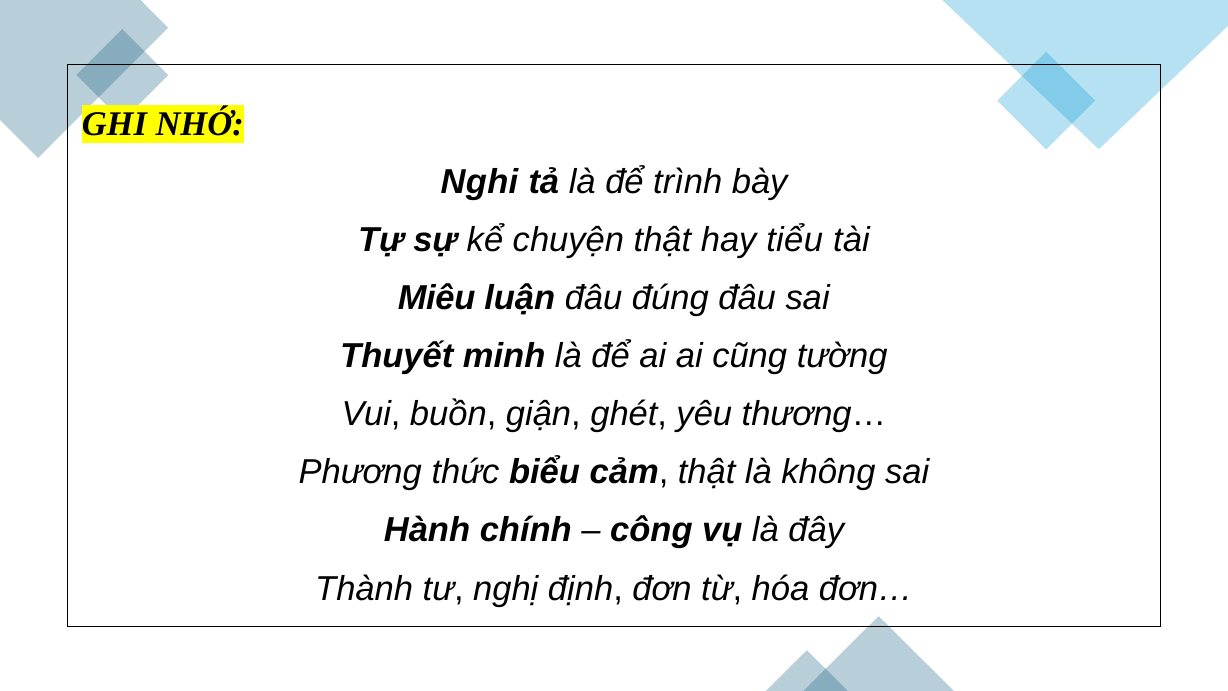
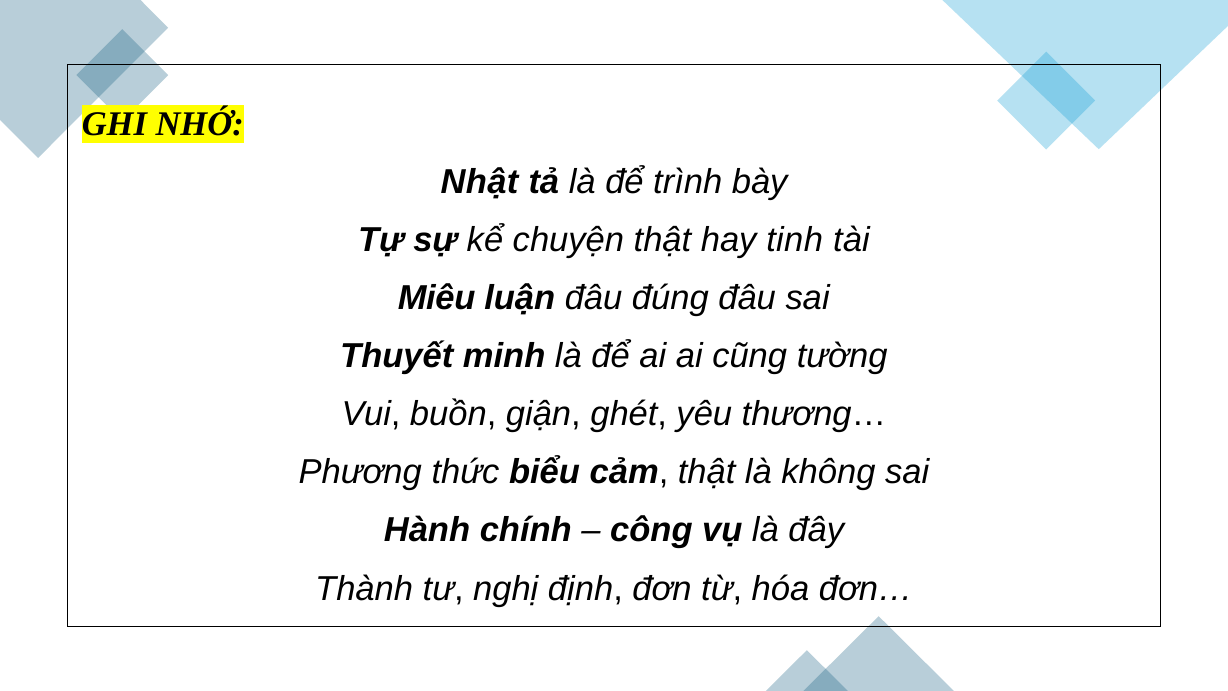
Nghi: Nghi -> Nhật
tiểu: tiểu -> tinh
